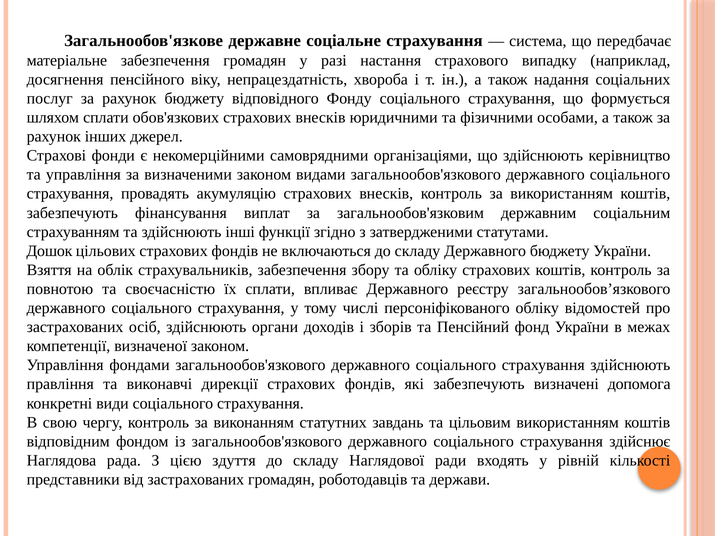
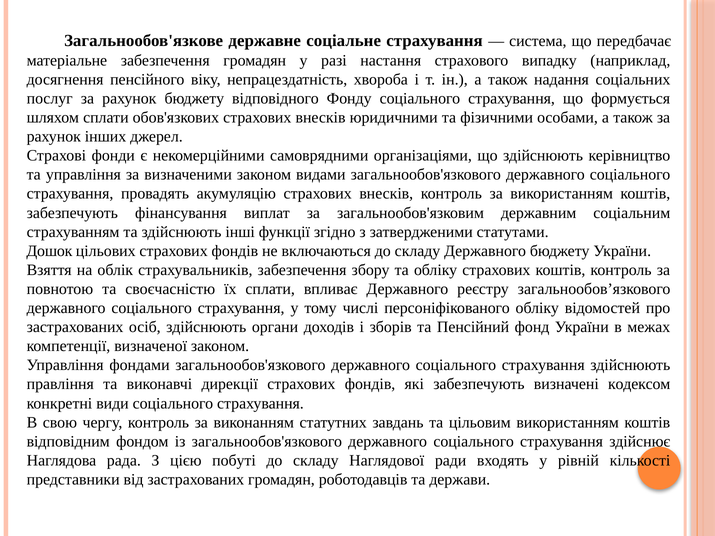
допомога: допомога -> кодексом
здуття: здуття -> побуті
